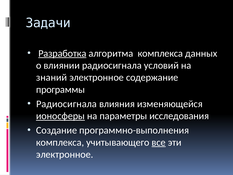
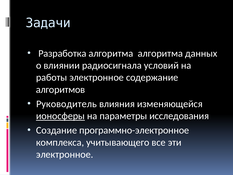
Разработка underline: present -> none
алгоритма комплекса: комплекса -> алгоритма
знаний: знаний -> работы
программы: программы -> алгоритмов
Радиосигнала at (66, 104): Радиосигнала -> Руководитель
программно-выполнения: программно-выполнения -> программно-электронное
все underline: present -> none
